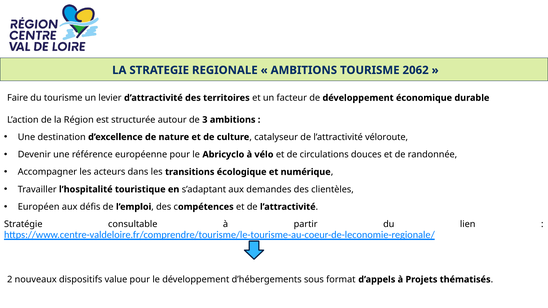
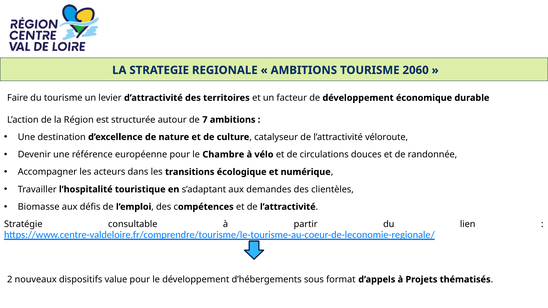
2062: 2062 -> 2060
3: 3 -> 7
Abricyclo: Abricyclo -> Chambre
Européen: Européen -> Biomasse
